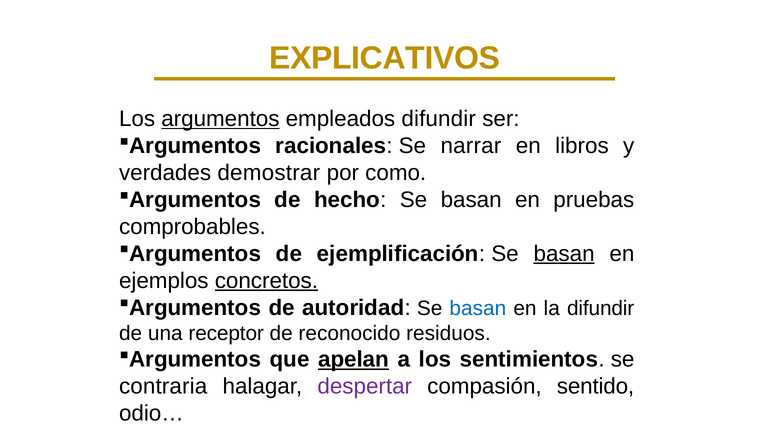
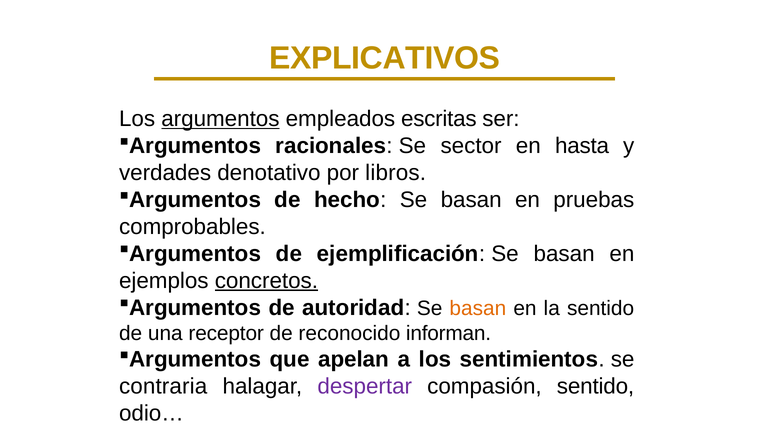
empleados difundir: difundir -> escritas
narrar: narrar -> sector
libros: libros -> hasta
demostrar: demostrar -> denotativo
como: como -> libros
basan at (564, 253) underline: present -> none
basan at (478, 308) colour: blue -> orange
la difundir: difundir -> sentido
residuos: residuos -> informan
apelan underline: present -> none
